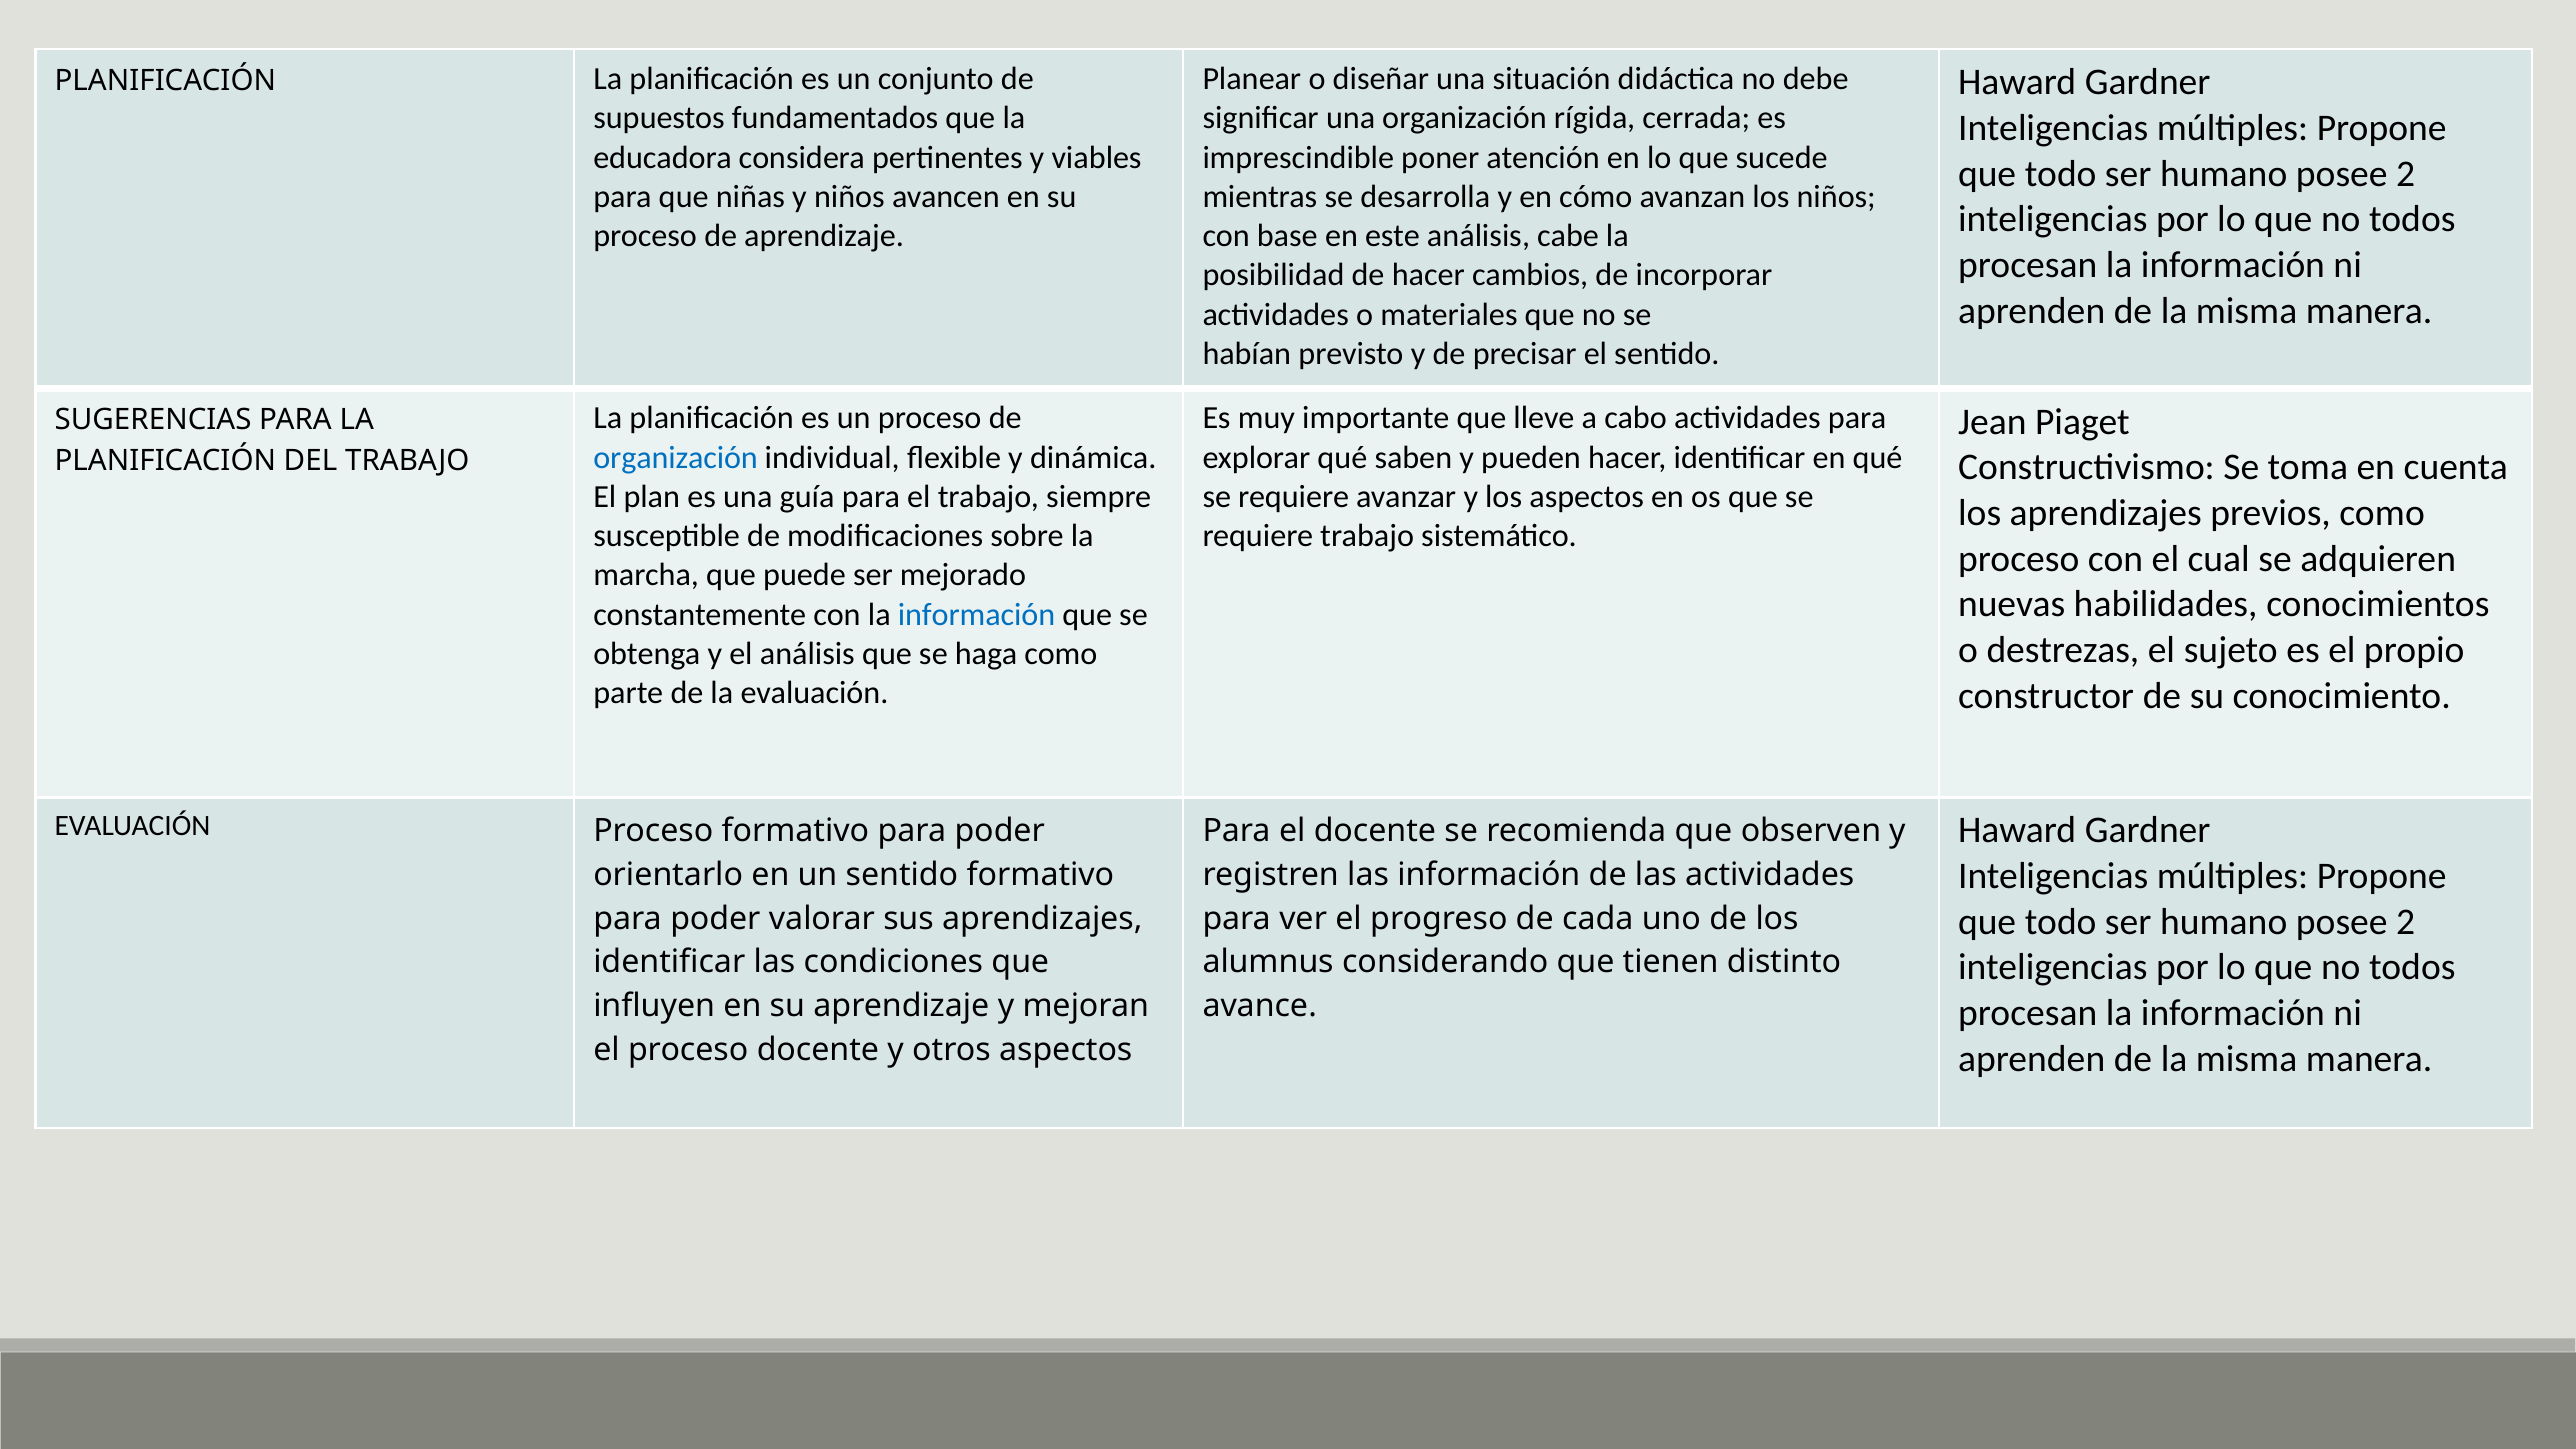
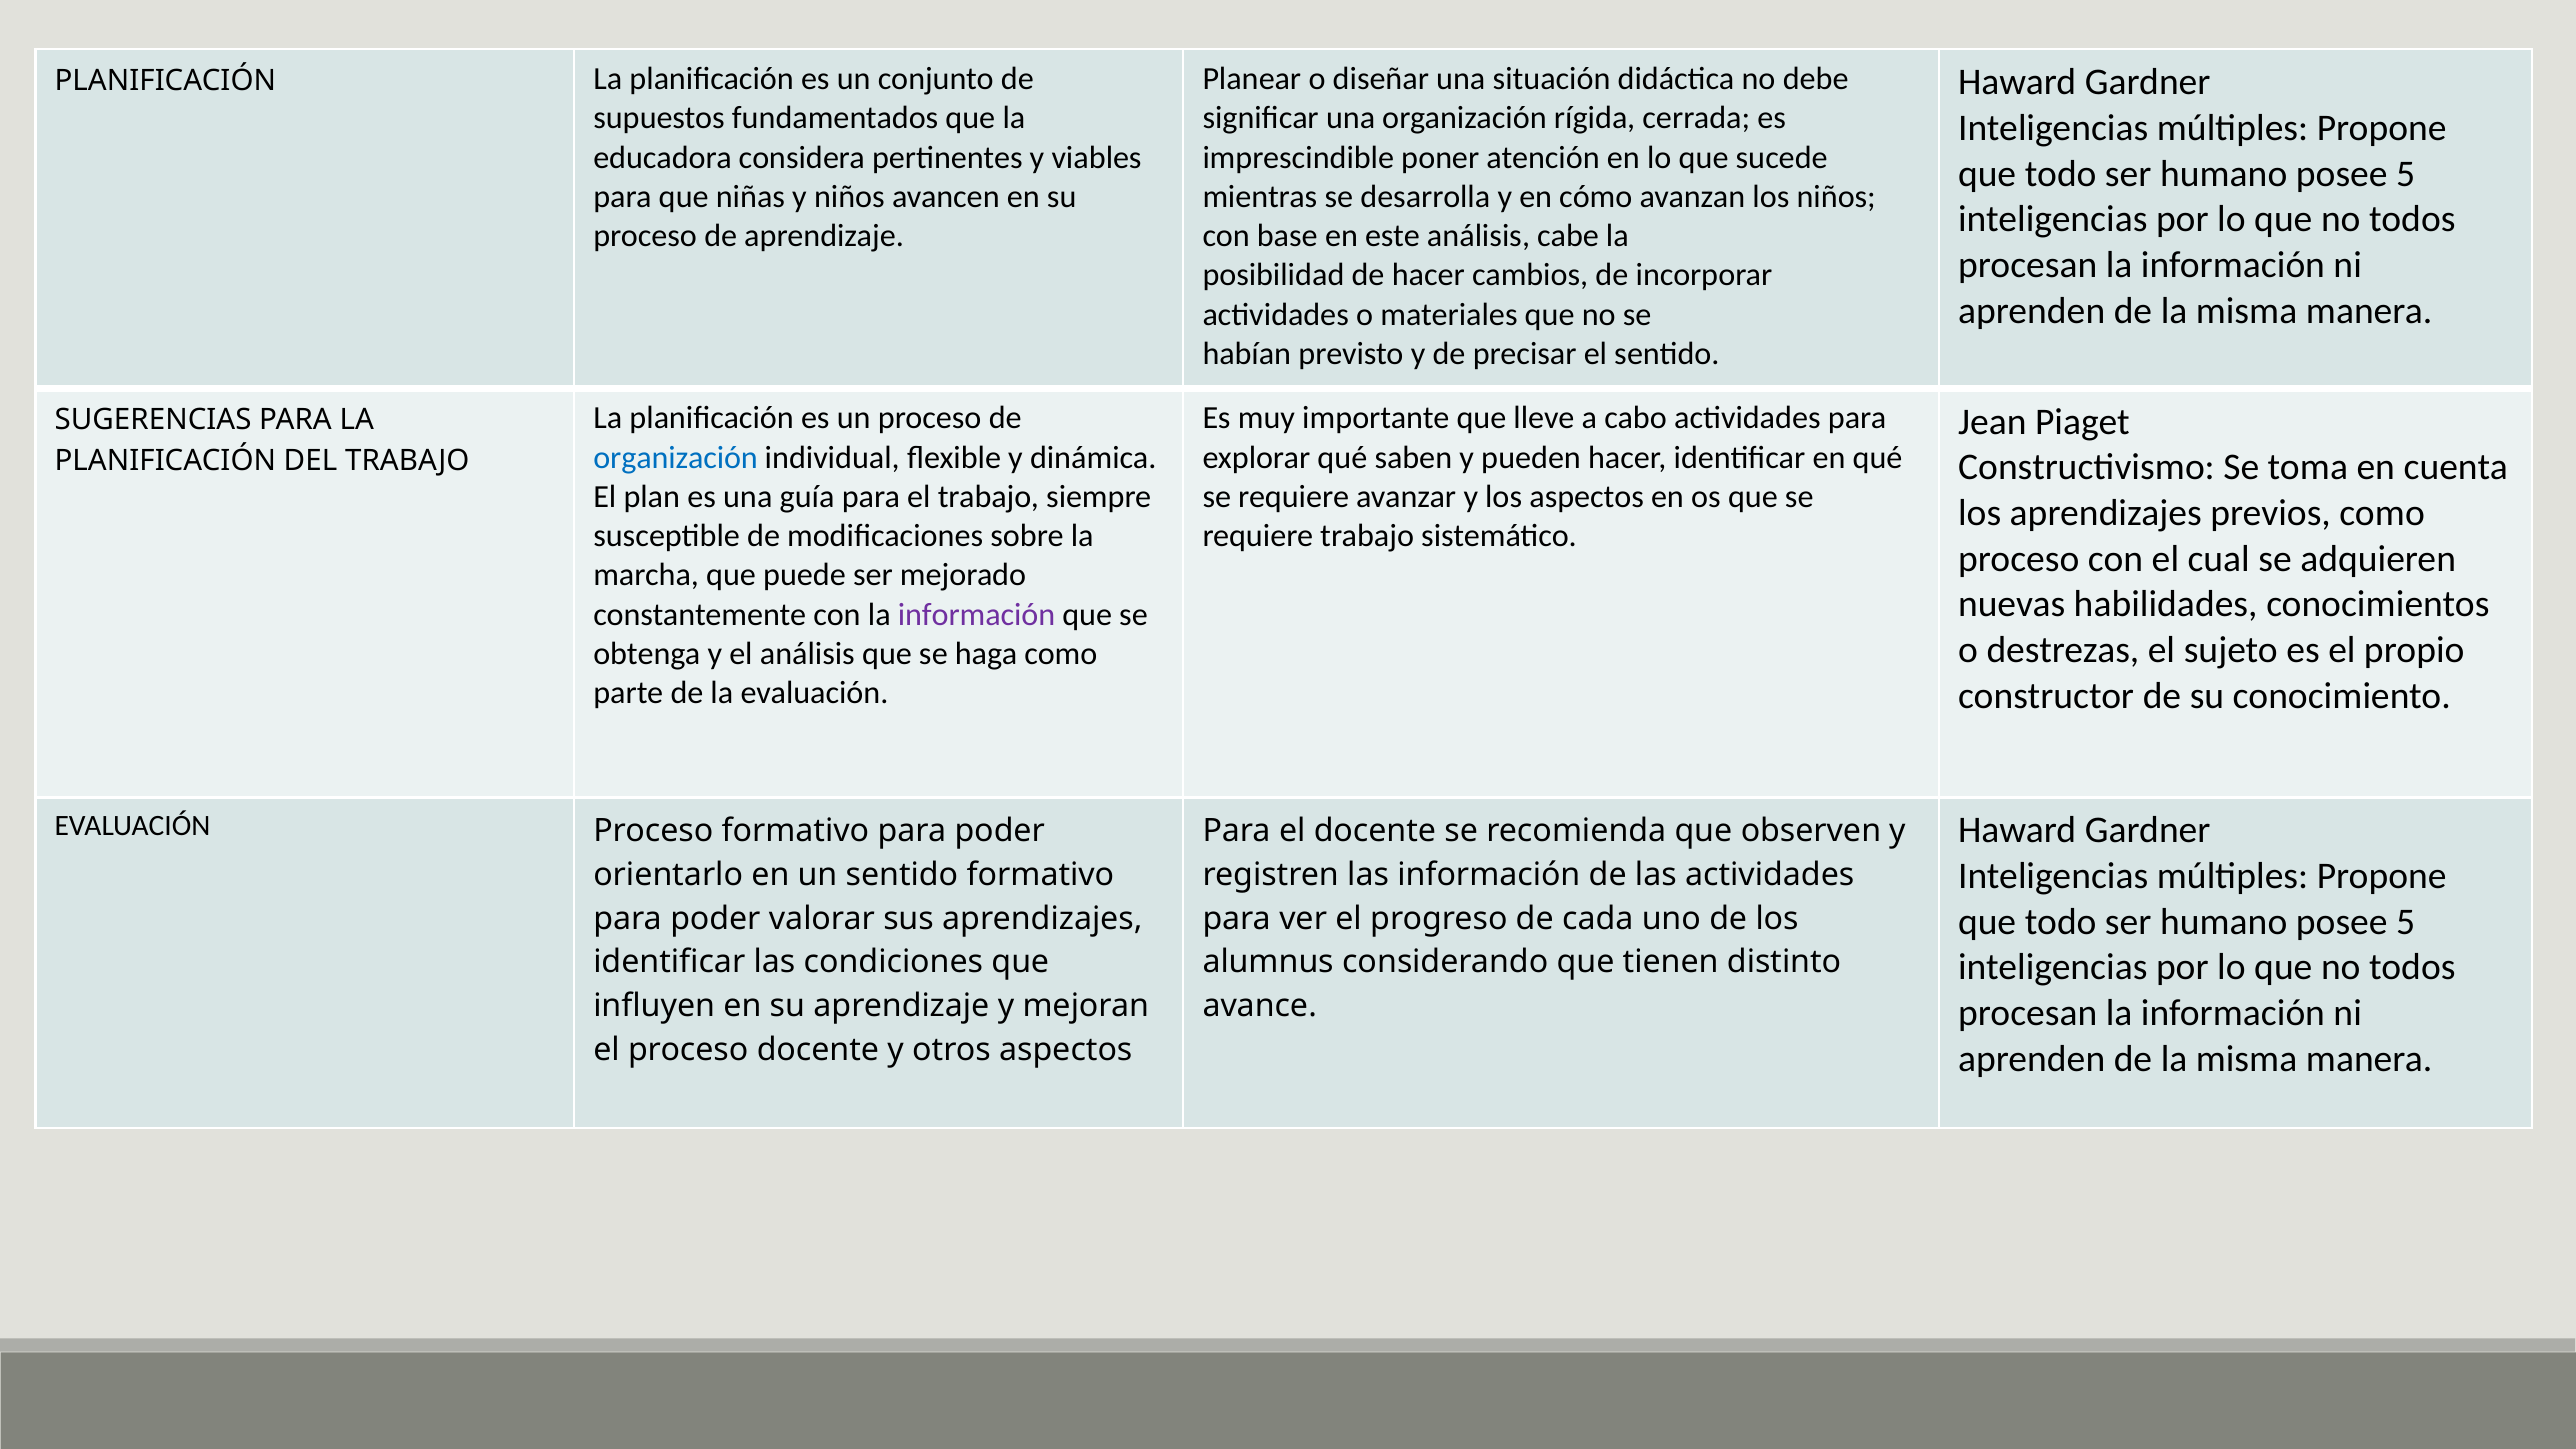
2 at (2406, 174): 2 -> 5
información at (976, 615) colour: blue -> purple
2 at (2406, 922): 2 -> 5
